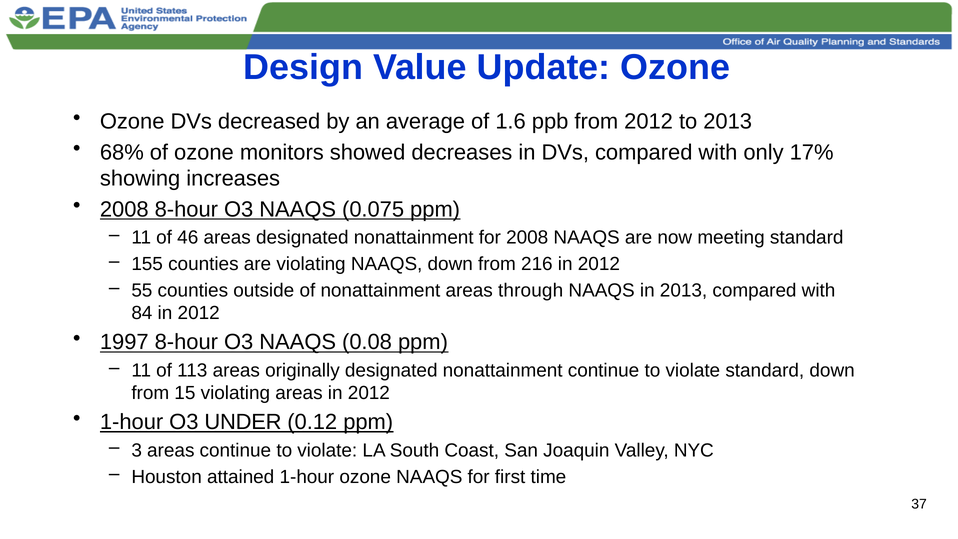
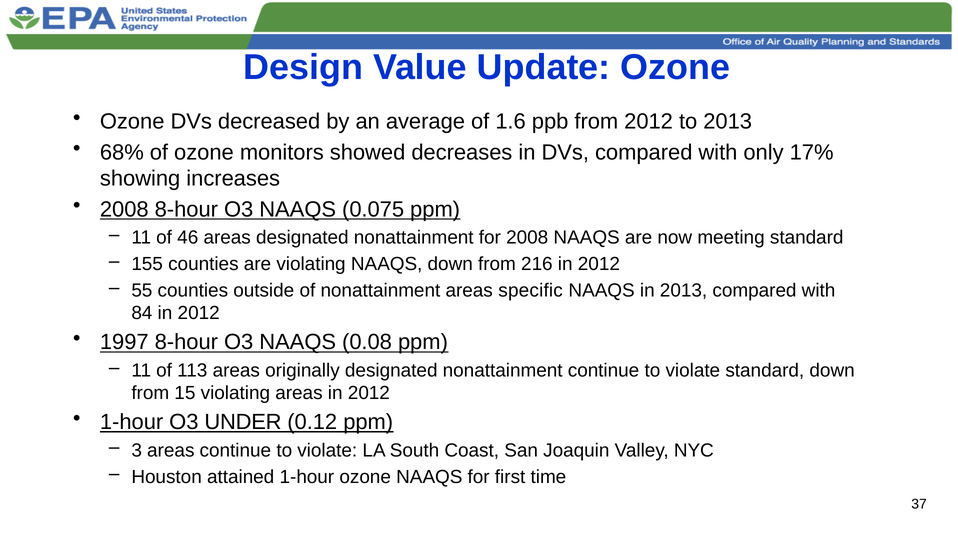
through: through -> specific
